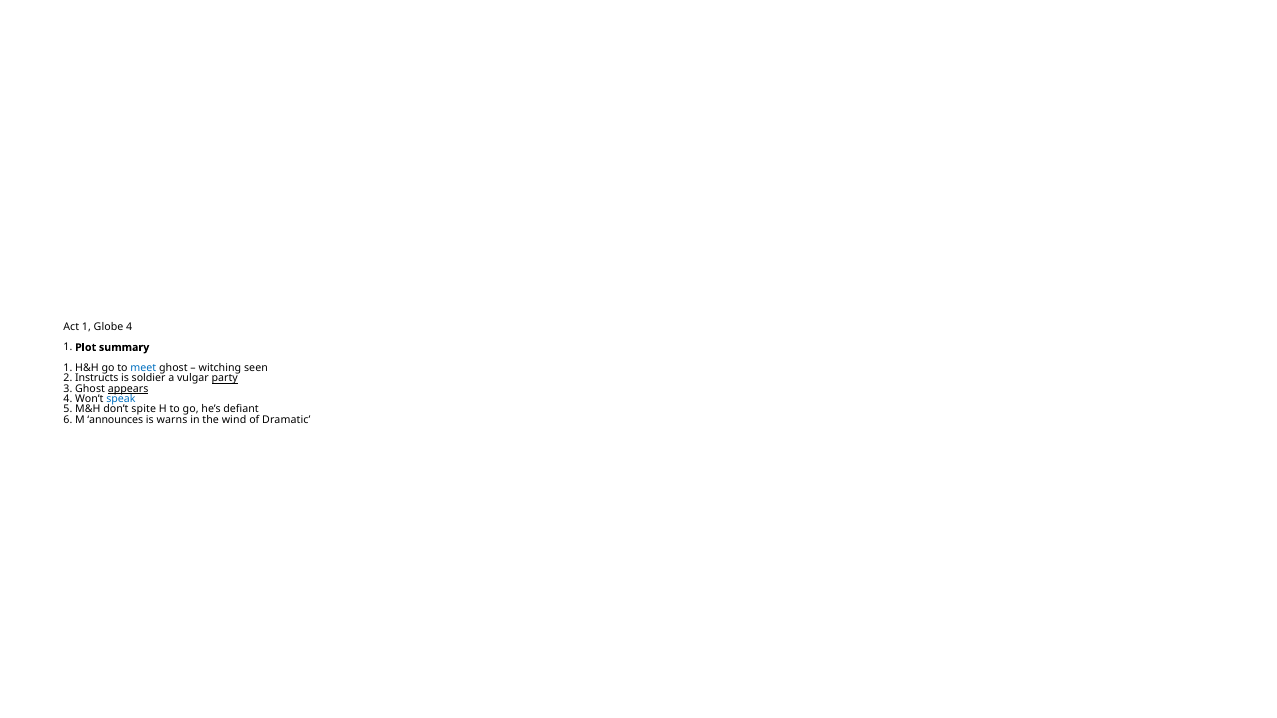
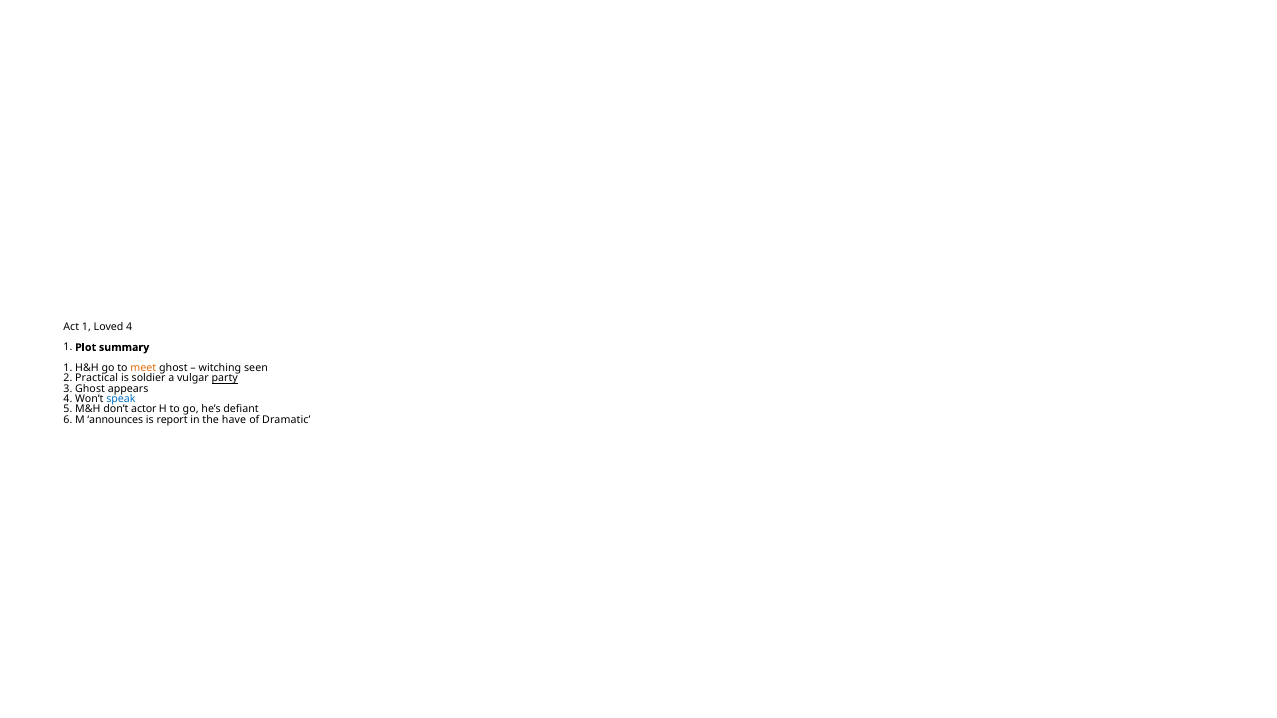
Globe: Globe -> Loved
meet colour: blue -> orange
Instructs: Instructs -> Practical
appears underline: present -> none
spite: spite -> actor
warns: warns -> report
wind: wind -> have
